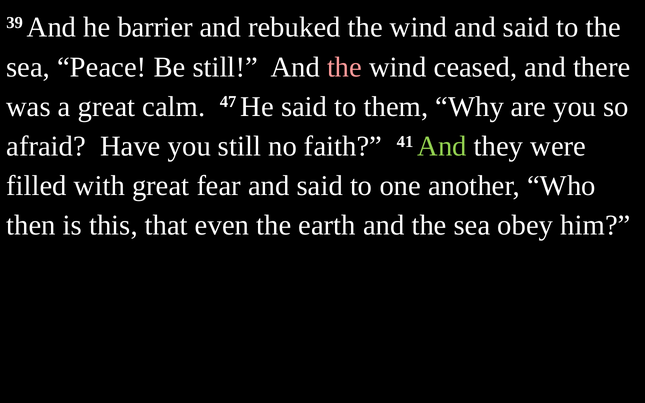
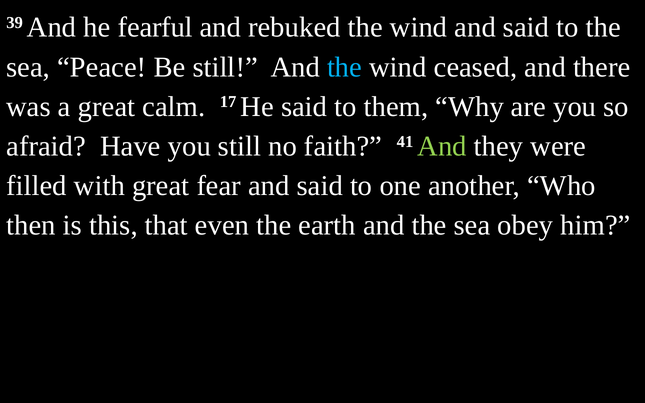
barrier: barrier -> fearful
the at (345, 67) colour: pink -> light blue
47: 47 -> 17
